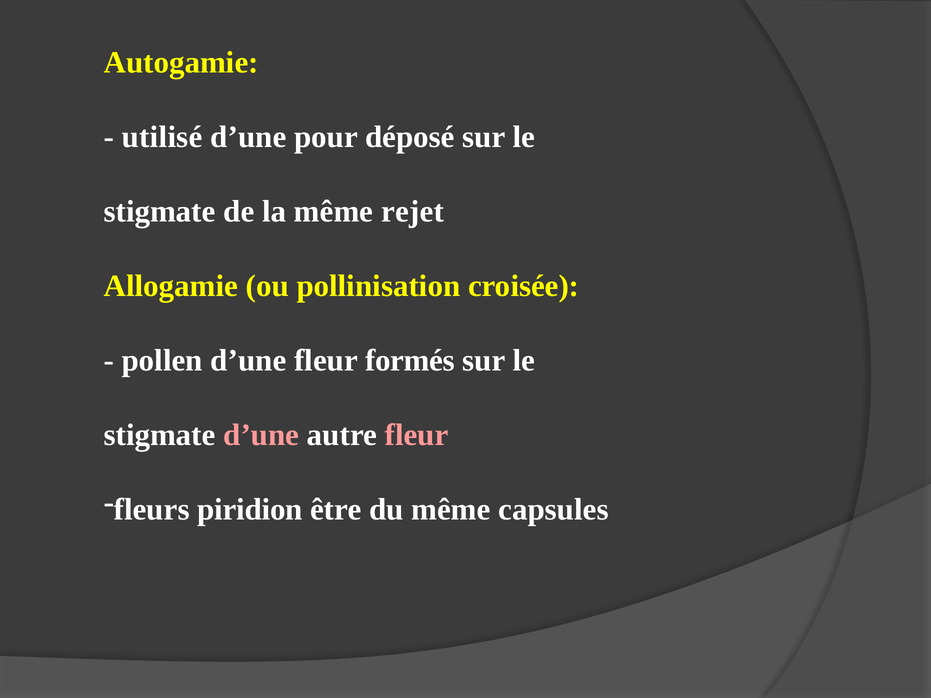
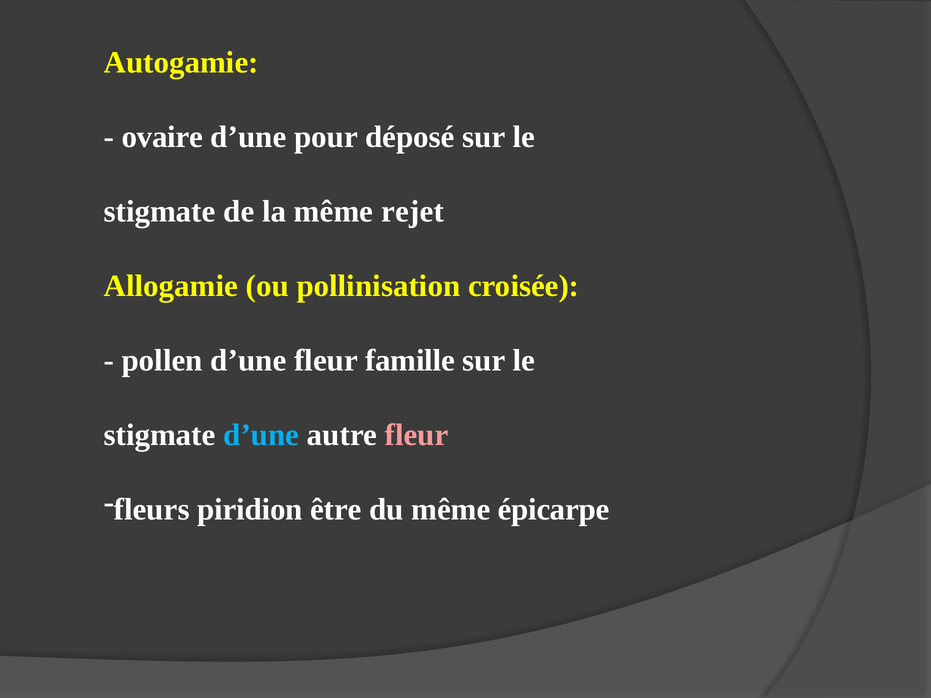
utilisé: utilisé -> ovaire
formés: formés -> famille
d’une at (261, 435) colour: pink -> light blue
capsules: capsules -> épicarpe
